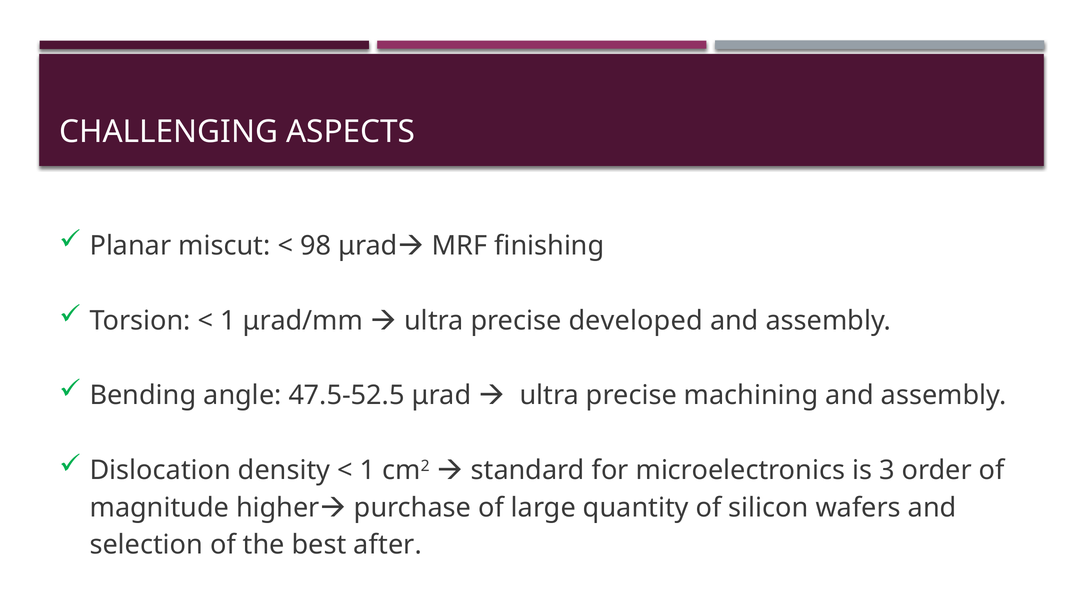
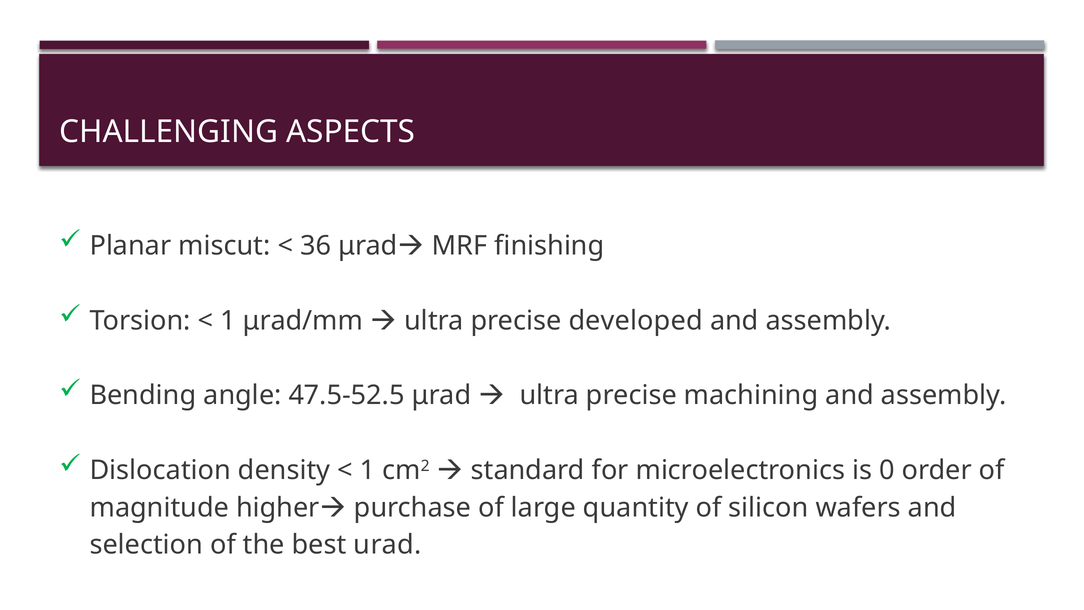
98: 98 -> 36
3: 3 -> 0
after: after -> urad
